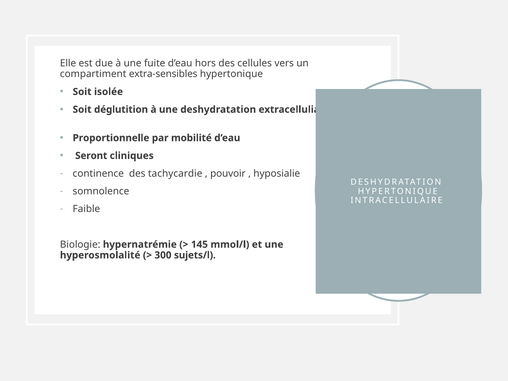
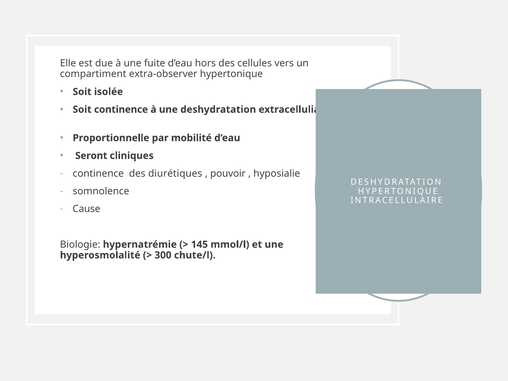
extra-sensibles: extra-sensibles -> extra-observer
Soit déglutition: déglutition -> continence
tachycardie: tachycardie -> diurétiques
Faible: Faible -> Cause
sujets/l: sujets/l -> chute/l
